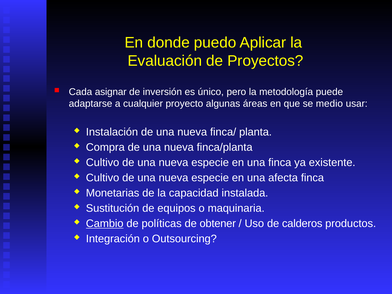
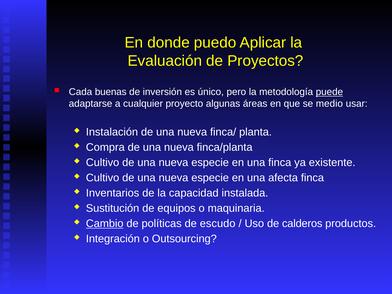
asignar: asignar -> buenas
puede underline: none -> present
Monetarias: Monetarias -> Inventarios
obtener: obtener -> escudo
